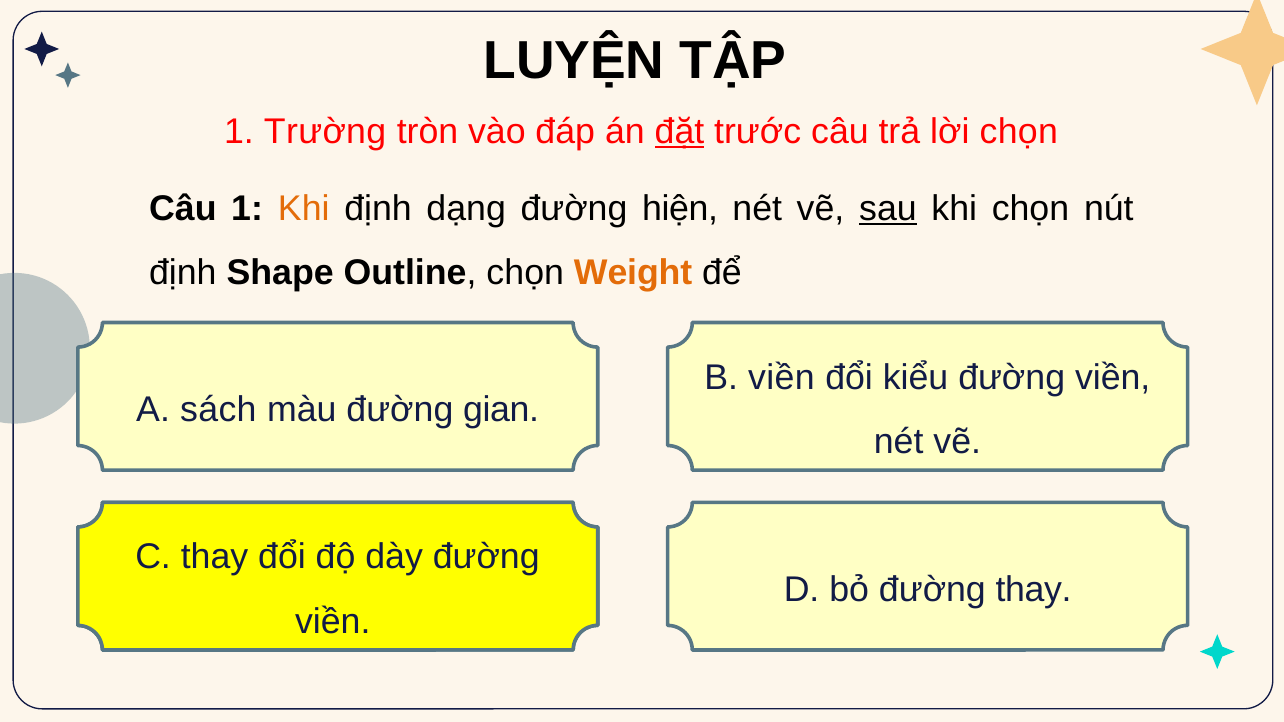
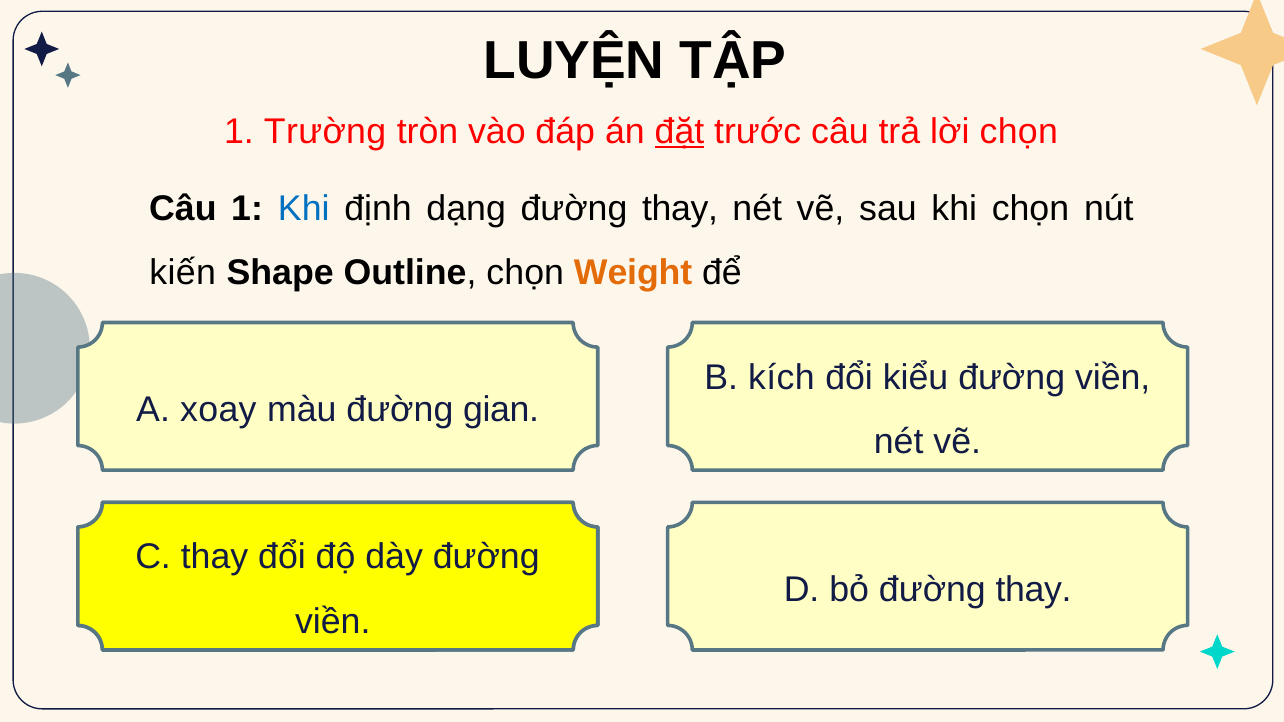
Khi at (304, 209) colour: orange -> blue
dạng đường hiện: hiện -> thay
sau underline: present -> none
định at (183, 273): định -> kiến
B viền: viền -> kích
sách: sách -> xoay
